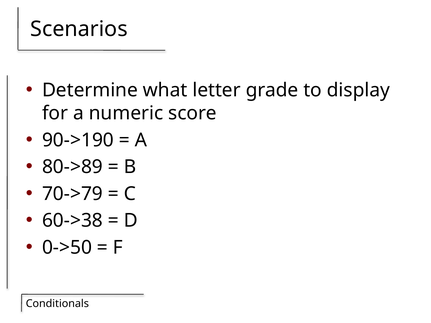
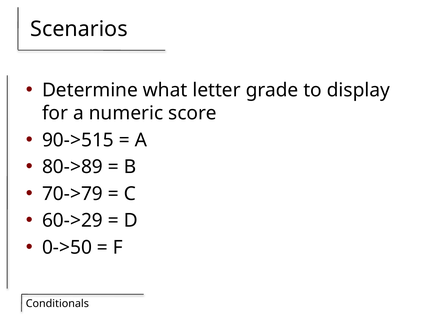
90->190: 90->190 -> 90->515
60->38: 60->38 -> 60->29
